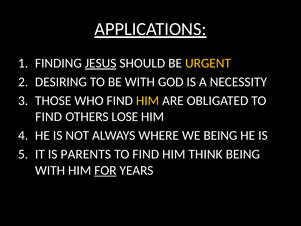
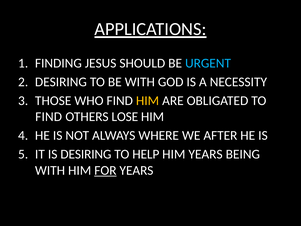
JESUS underline: present -> none
URGENT colour: yellow -> light blue
WE BEING: BEING -> AFTER
IS PARENTS: PARENTS -> DESIRING
FIND at (146, 154): FIND -> HELP
HIM THINK: THINK -> YEARS
